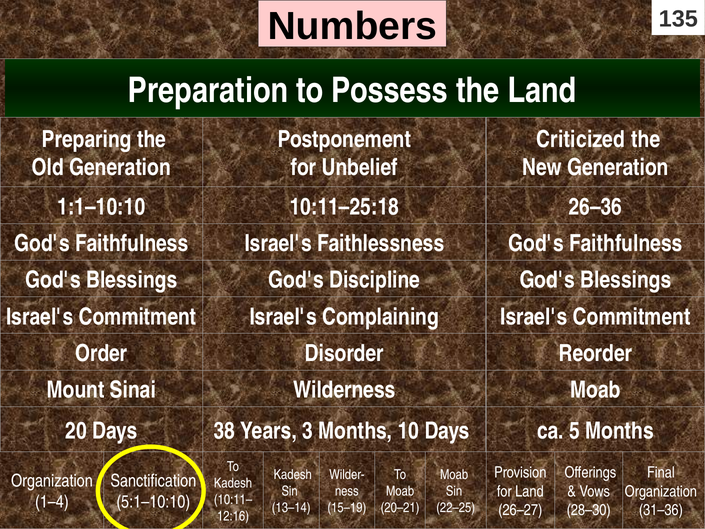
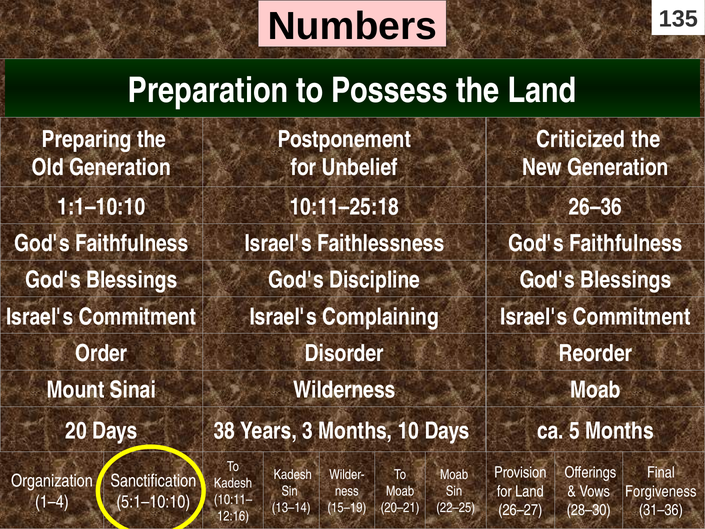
Organization at (661, 491): Organization -> Forgiveness
